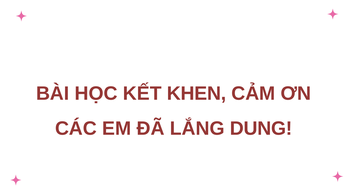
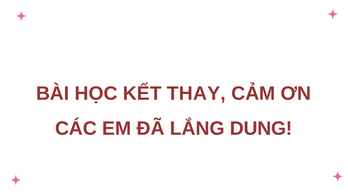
KHEN: KHEN -> THAY
